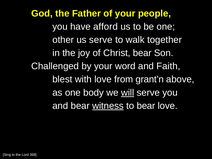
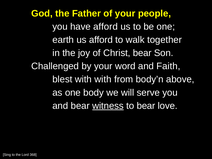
other: other -> earth
us serve: serve -> afford
with love: love -> with
grant’n: grant’n -> body’n
will underline: present -> none
